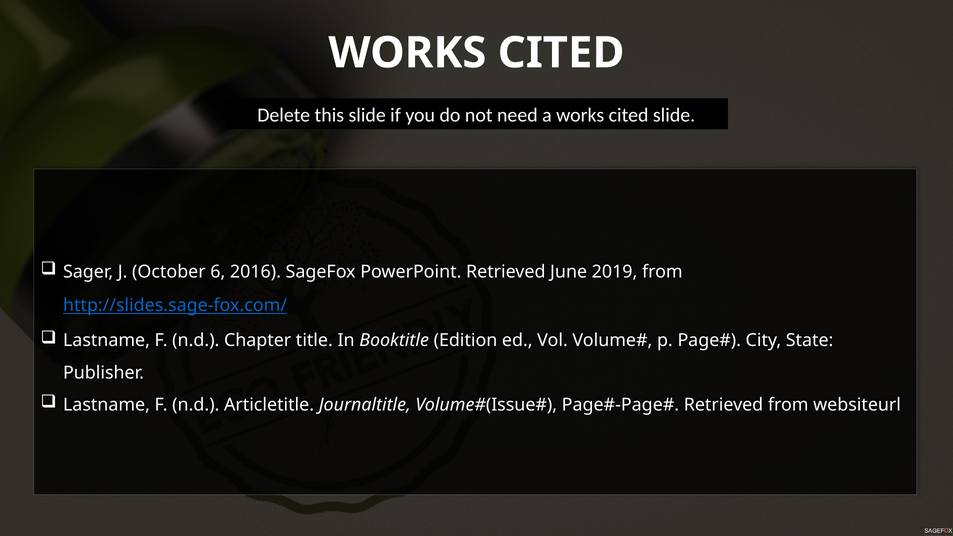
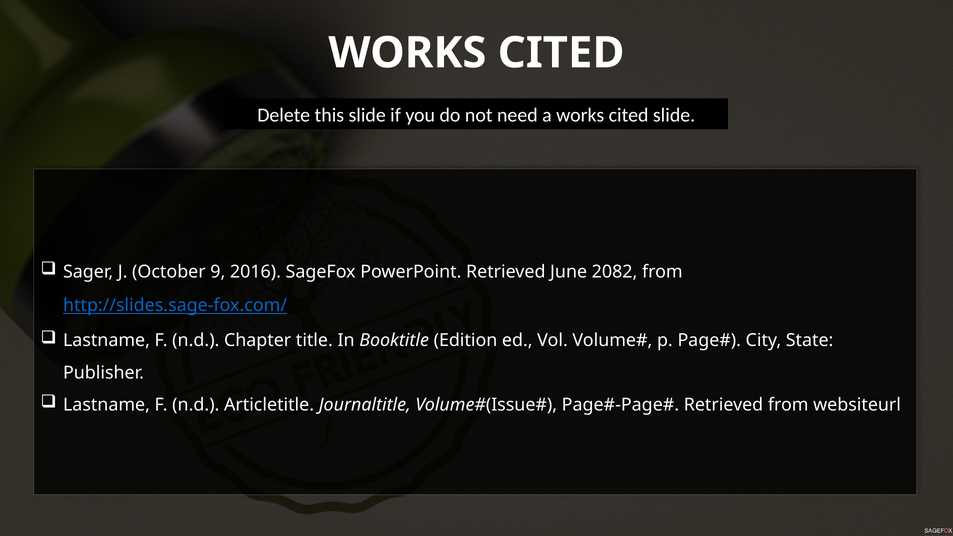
6: 6 -> 9
2019: 2019 -> 2082
